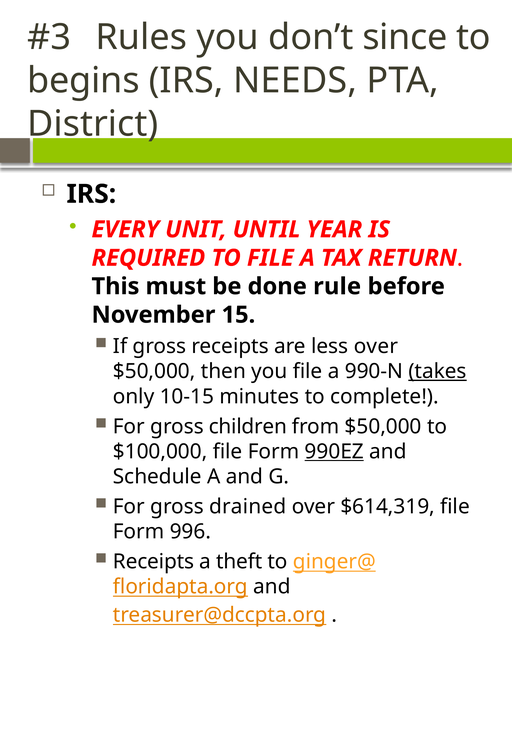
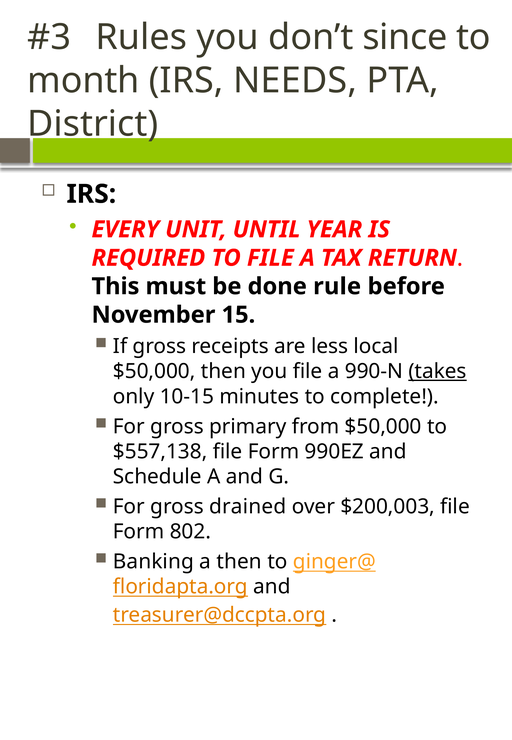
begins: begins -> month
less over: over -> local
children: children -> primary
$100,000: $100,000 -> $557,138
990EZ underline: present -> none
$614,319: $614,319 -> $200,003
996: 996 -> 802
Receipts at (154, 561): Receipts -> Banking
a theft: theft -> then
